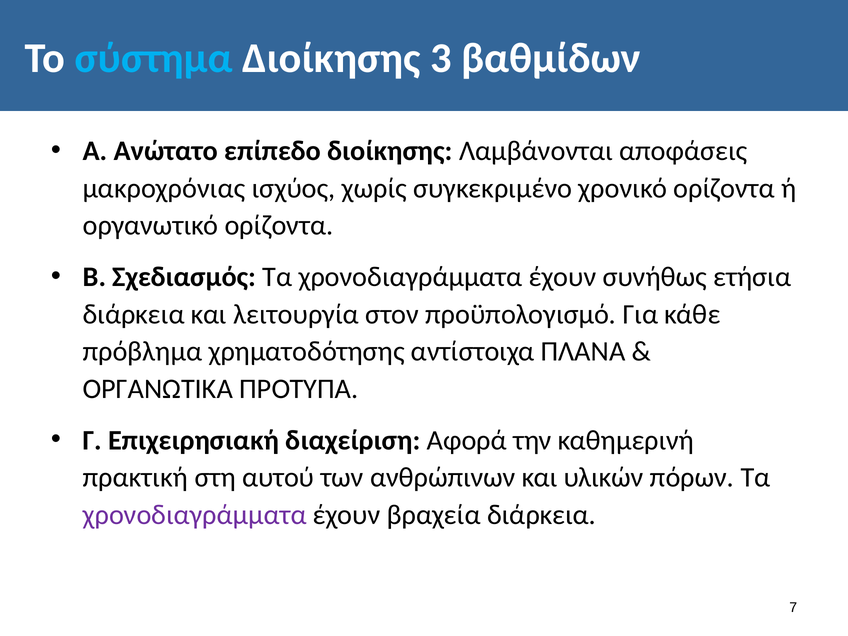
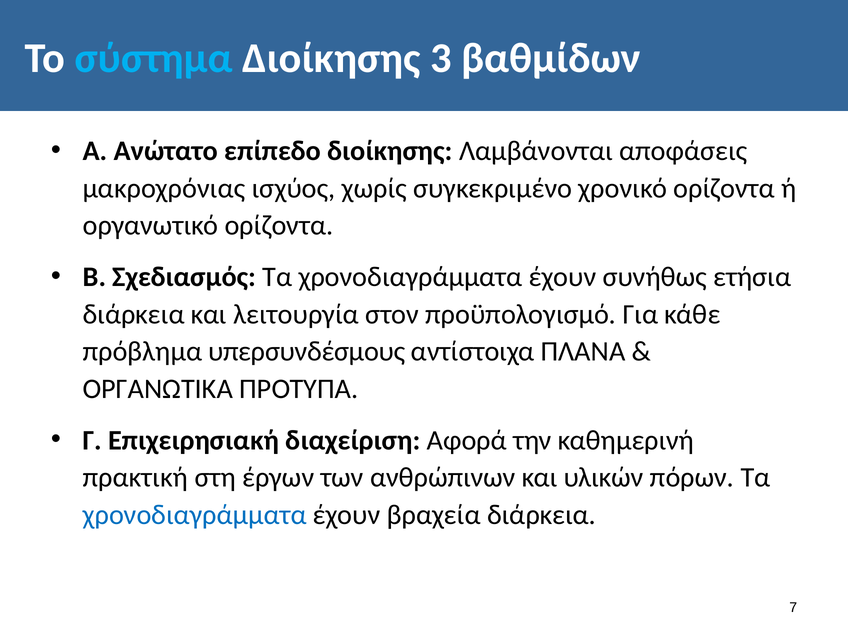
χρηματοδότησης: χρηματοδότησης -> υπερσυνδέσμους
αυτού: αυτού -> έργων
χρονοδιαγράμματα at (195, 515) colour: purple -> blue
